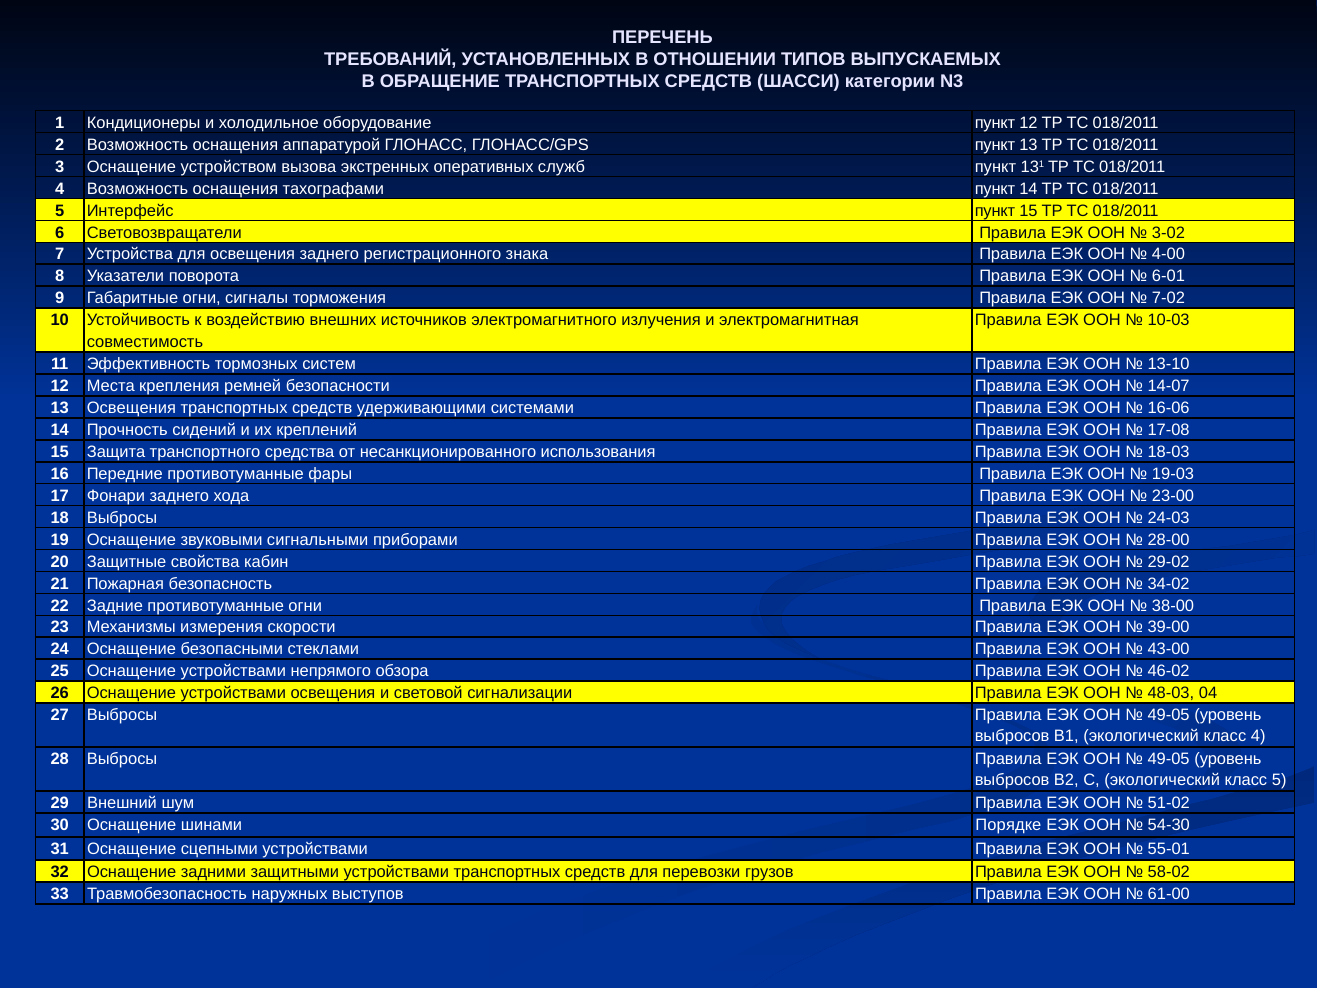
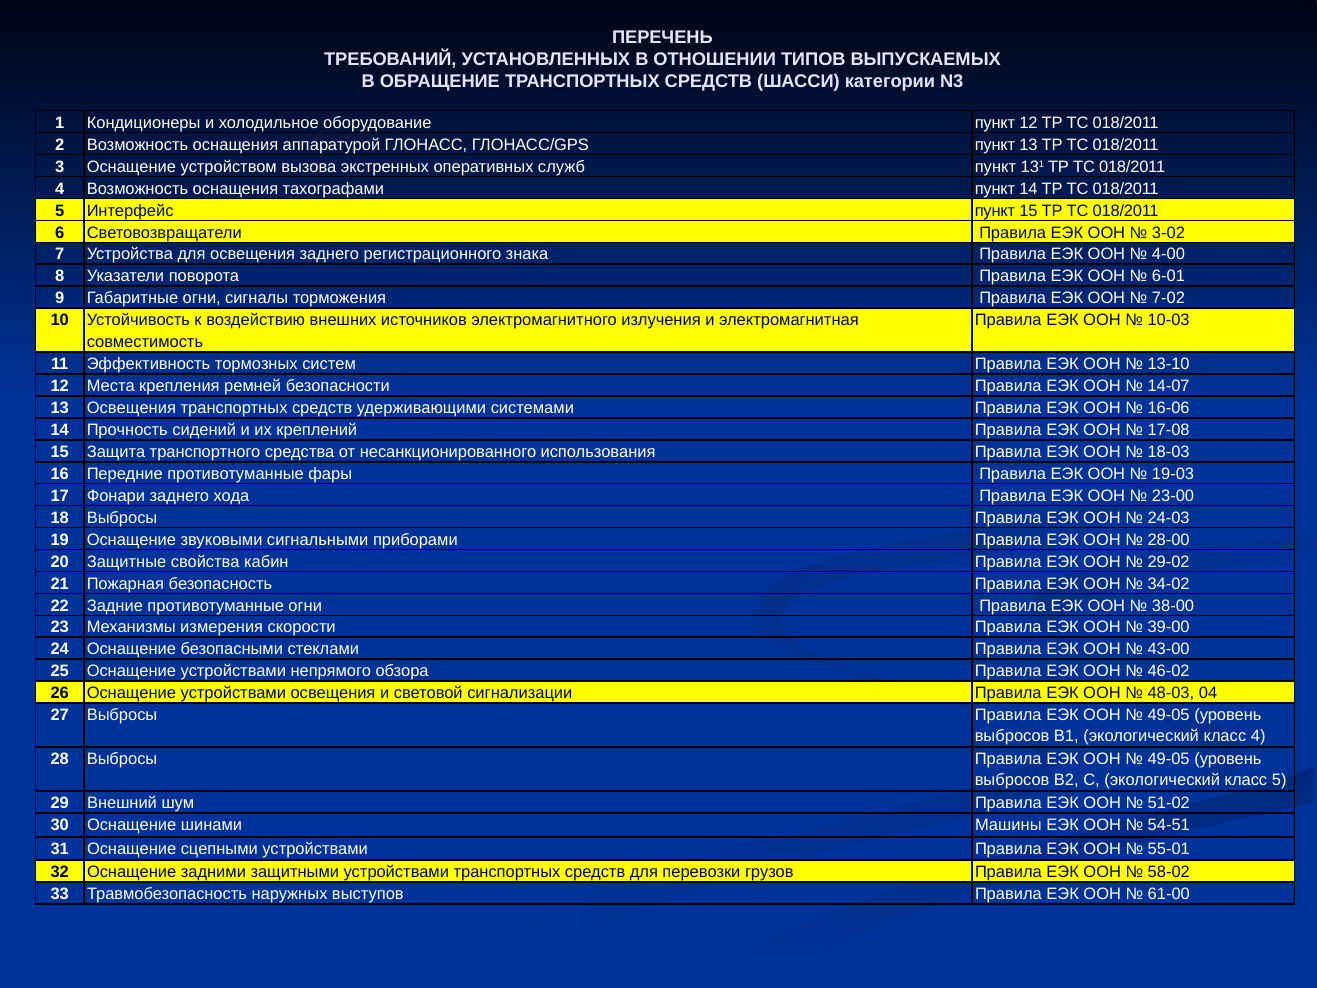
Порядке: Порядке -> Машины
54-30: 54-30 -> 54-51
